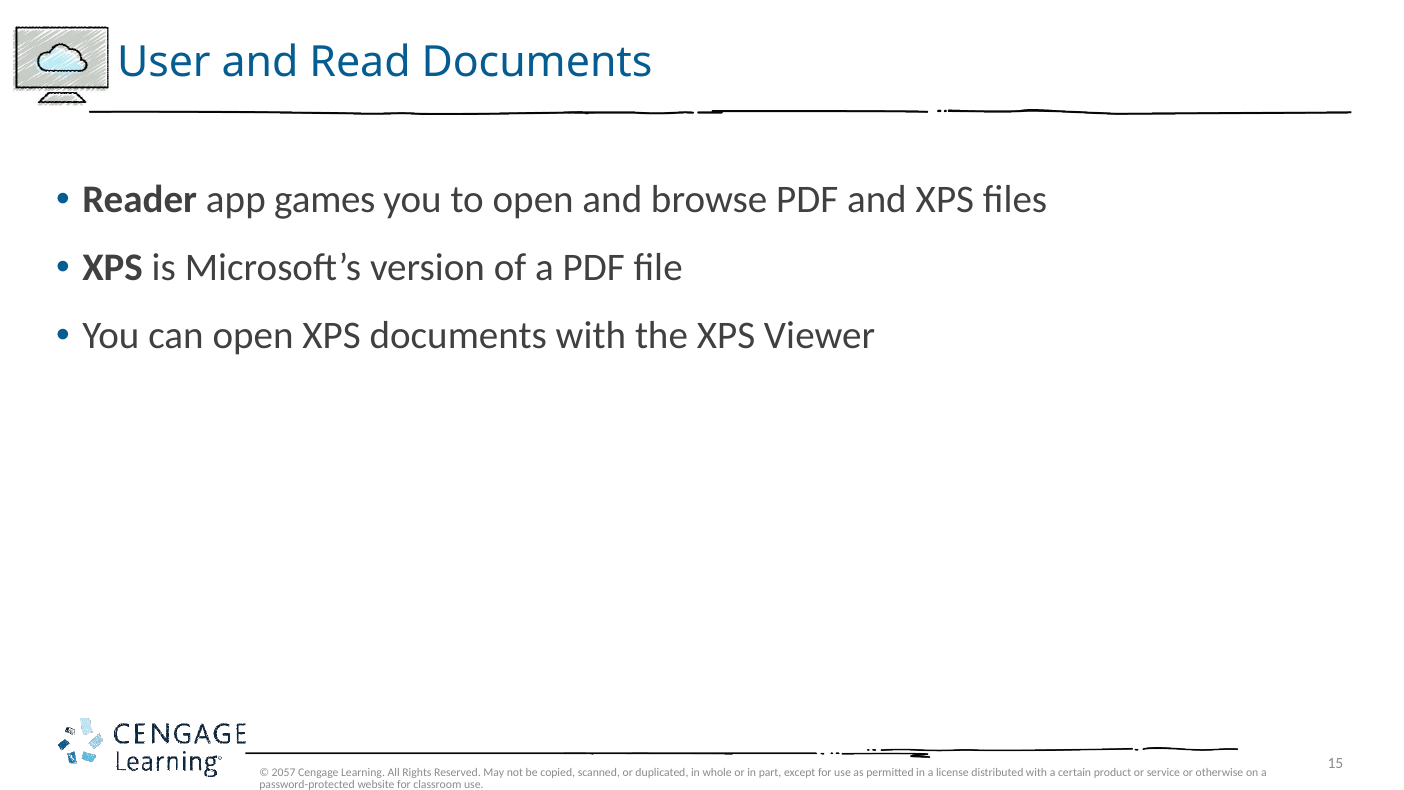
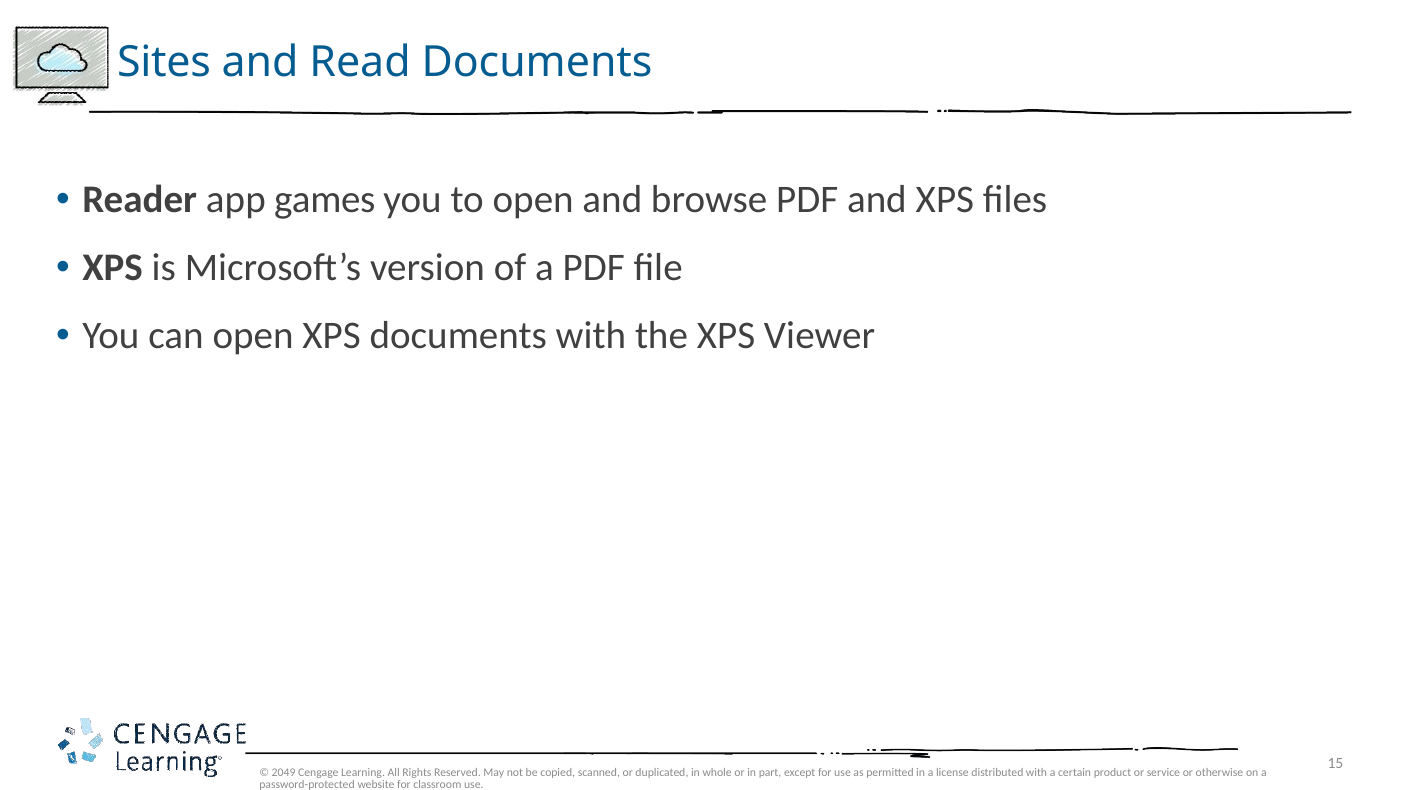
User: User -> Sites
2057: 2057 -> 2049
